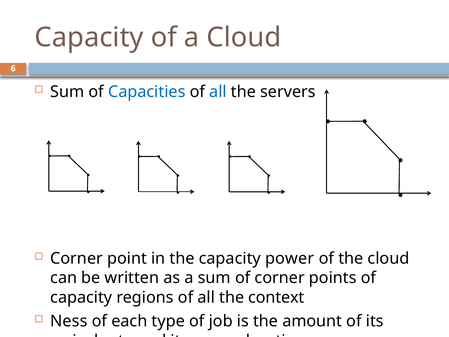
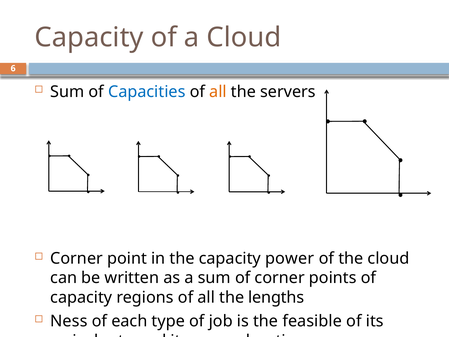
all at (218, 92) colour: blue -> orange
context: context -> lengths
amount: amount -> feasible
